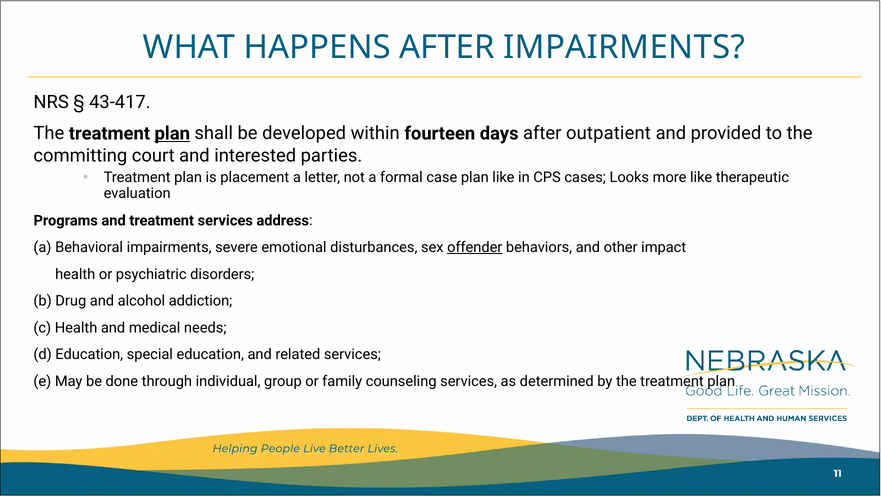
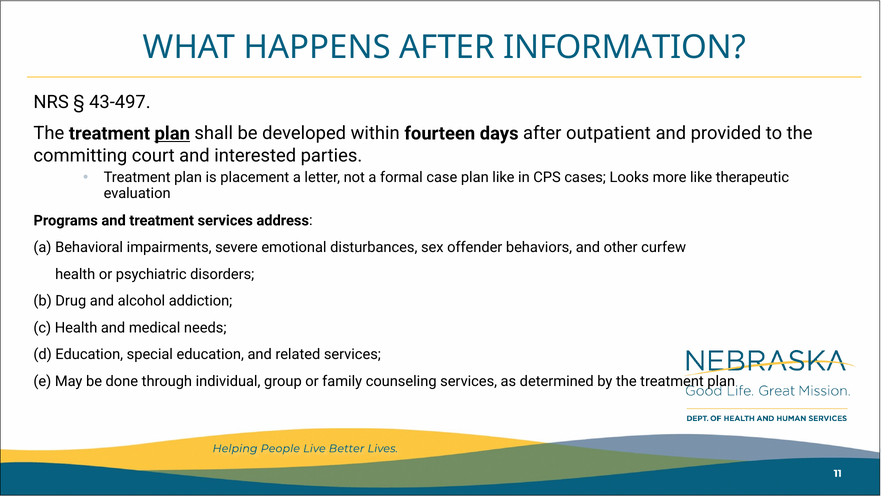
AFTER IMPAIRMENTS: IMPAIRMENTS -> INFORMATION
43-417: 43-417 -> 43-497
offender underline: present -> none
impact: impact -> curfew
